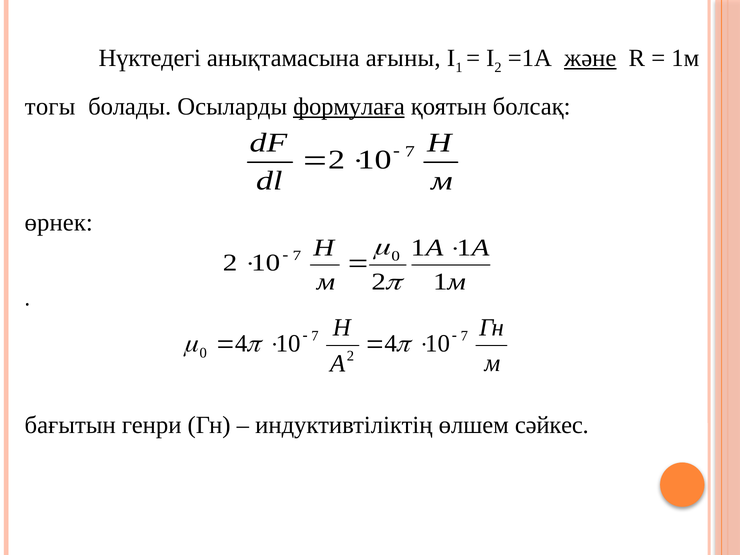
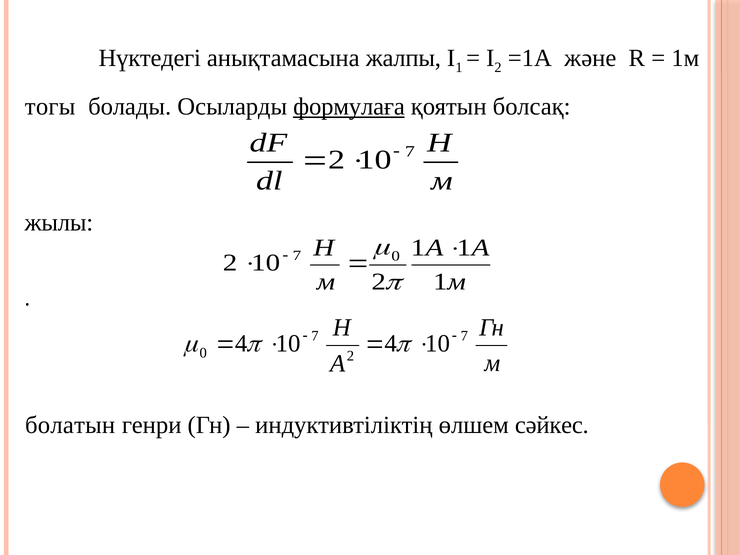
ағыны: ағыны -> жалпы
және underline: present -> none
өрнек: өрнек -> жылы
бағытын: бағытын -> болатын
